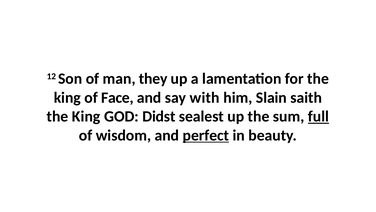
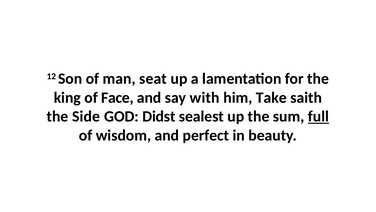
they: they -> seat
Slain: Slain -> Take
King at (86, 116): King -> Side
perfect underline: present -> none
